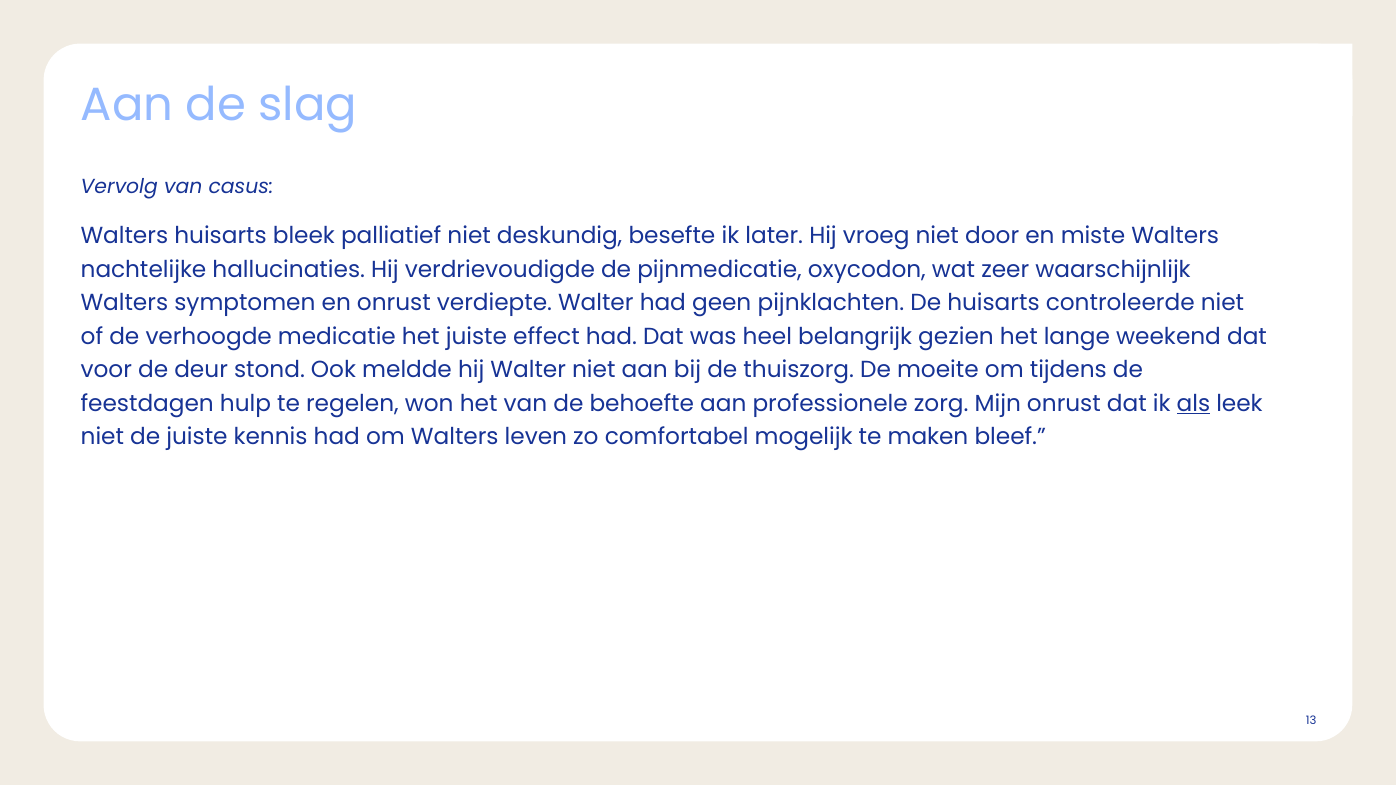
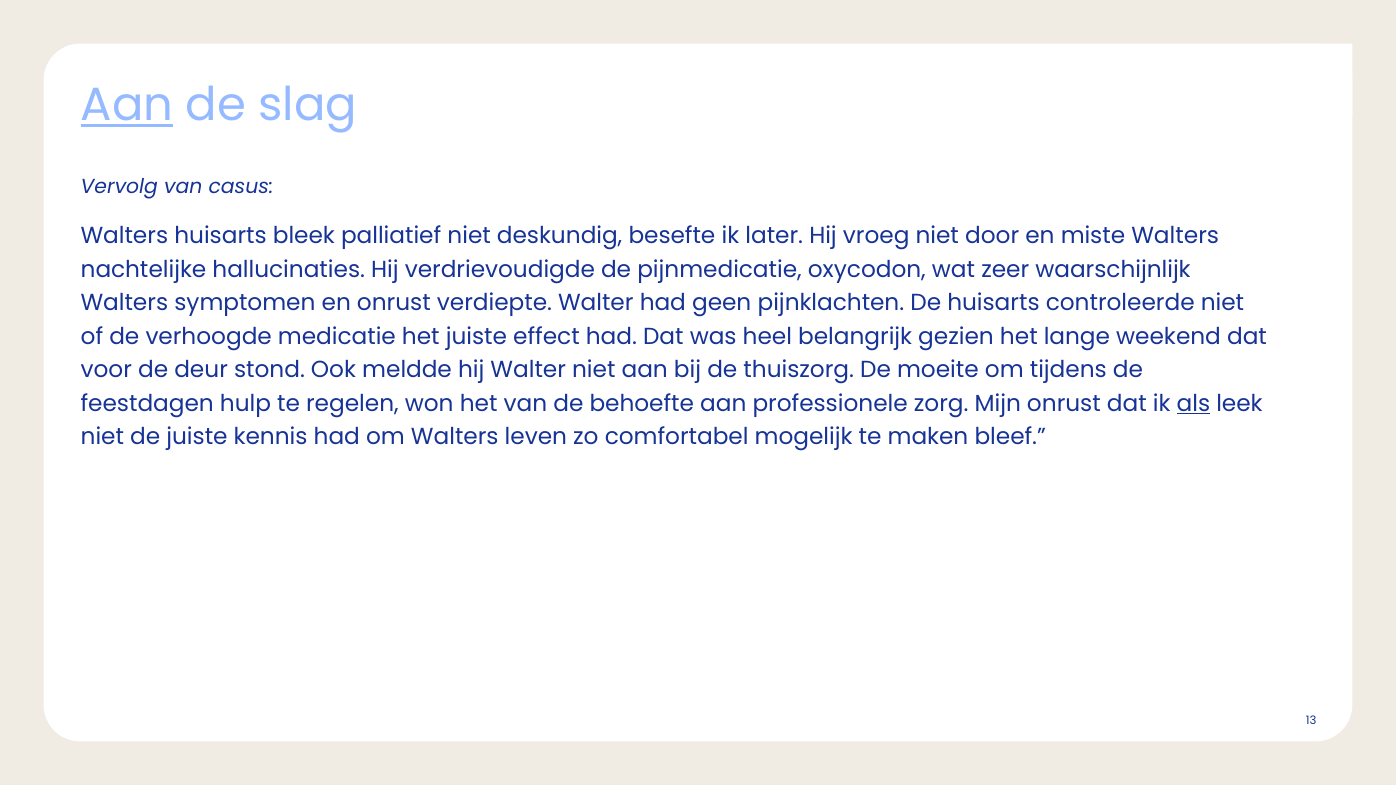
Aan at (127, 105) underline: none -> present
